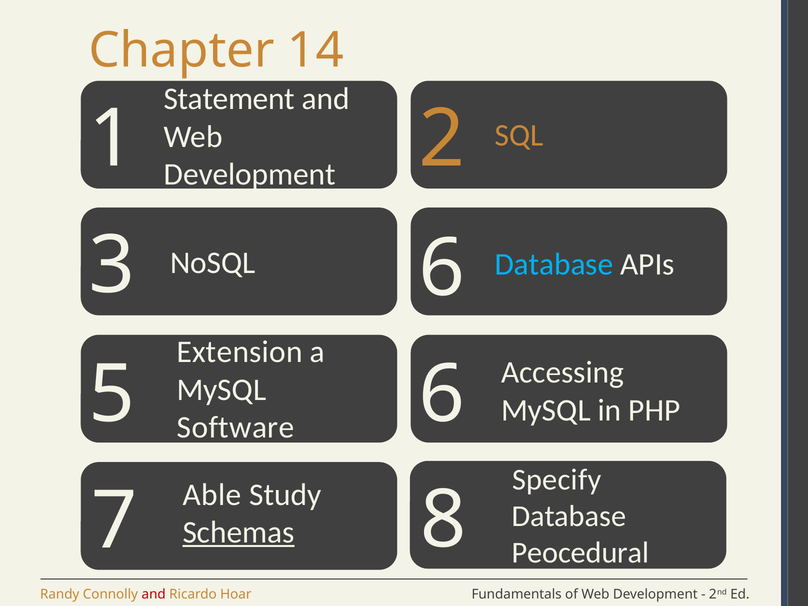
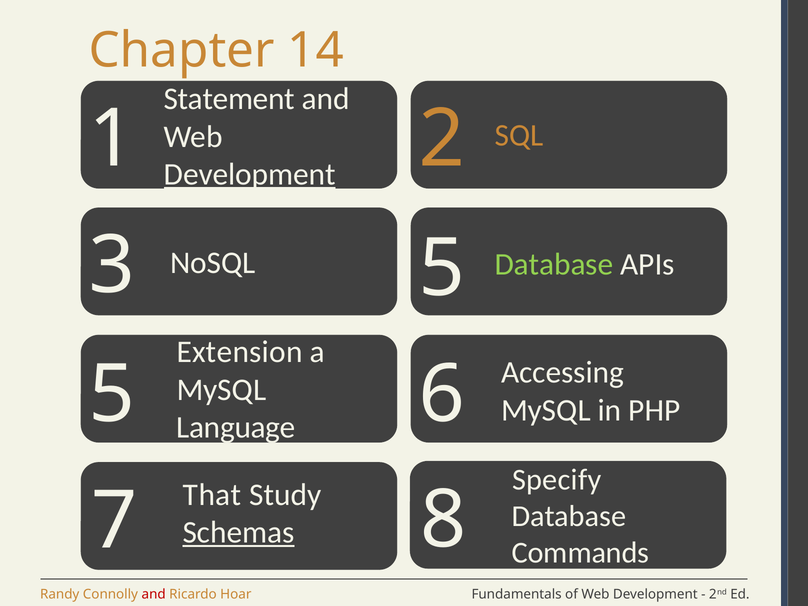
Development at (250, 174) underline: none -> present
3 6: 6 -> 5
Database at (554, 264) colour: light blue -> light green
Software: Software -> Language
Able: Able -> That
Peocedural: Peocedural -> Commands
